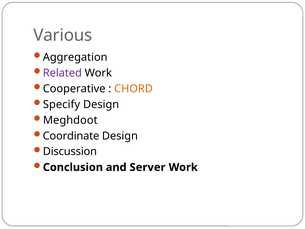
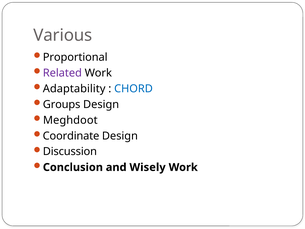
Aggregation: Aggregation -> Proportional
Cooperative: Cooperative -> Adaptability
CHORD colour: orange -> blue
Specify: Specify -> Groups
Server: Server -> Wisely
